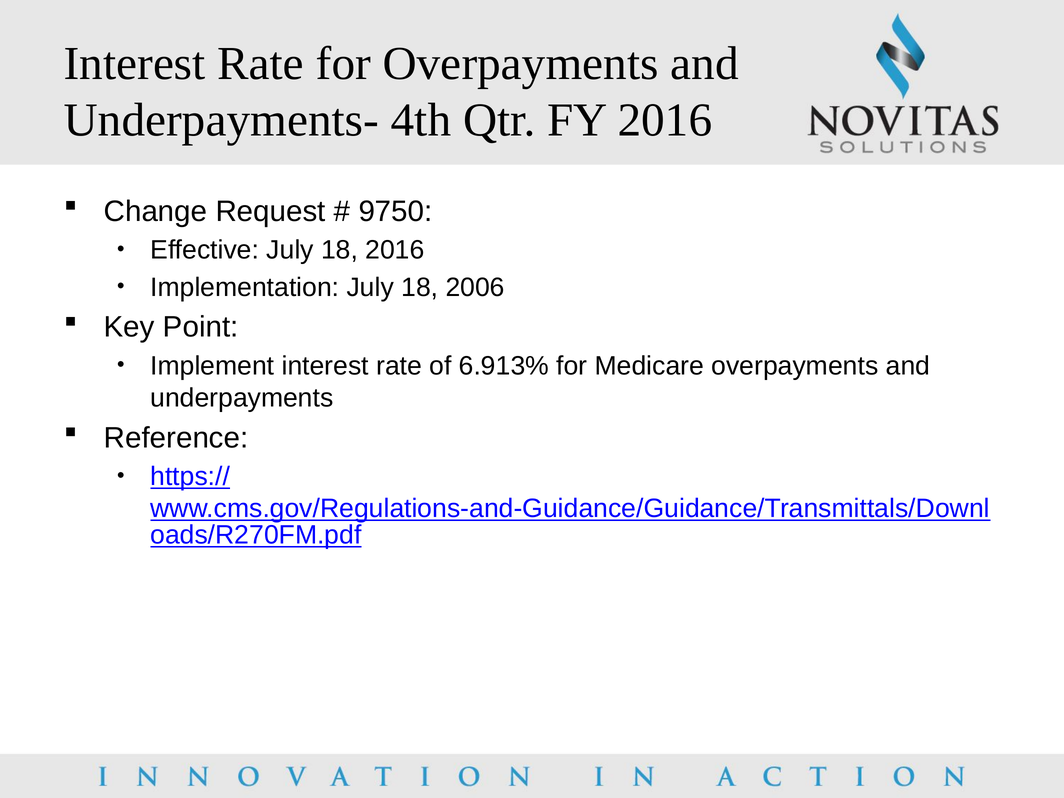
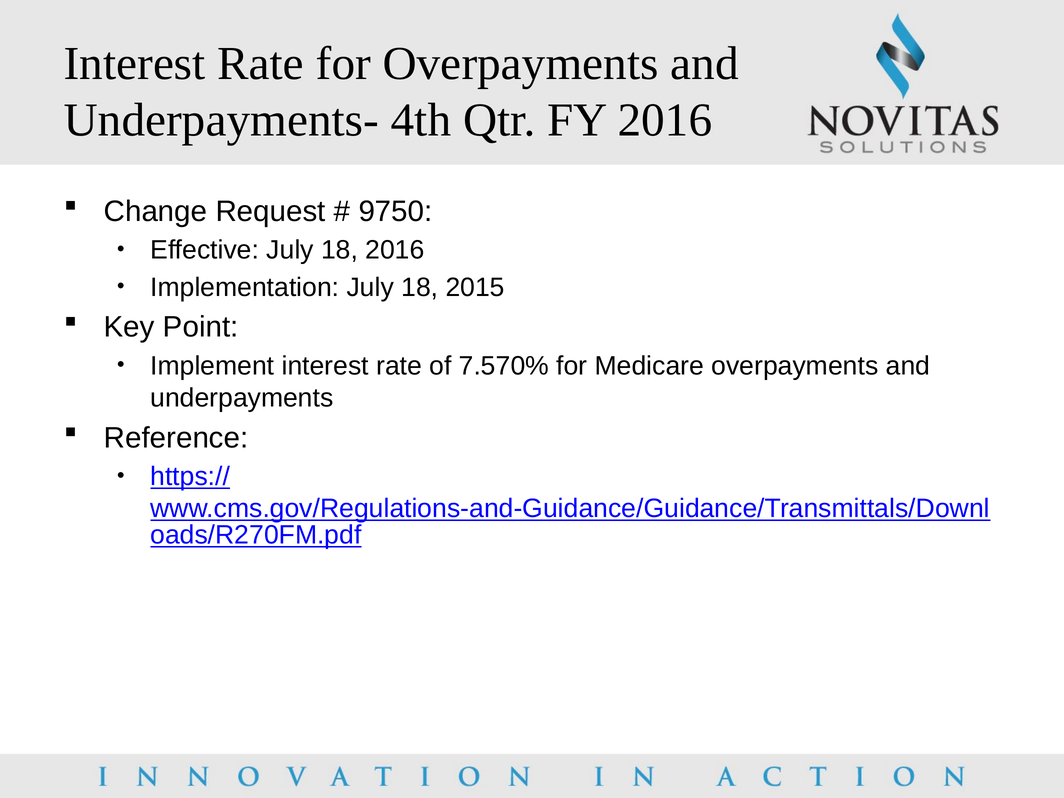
2006: 2006 -> 2015
6.913%: 6.913% -> 7.570%
